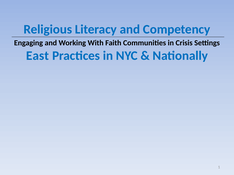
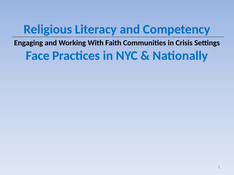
East: East -> Face
